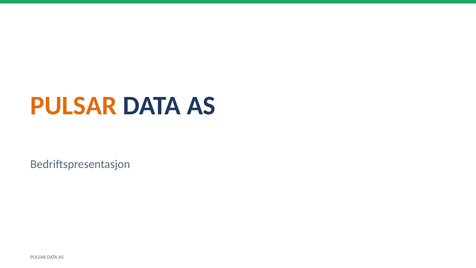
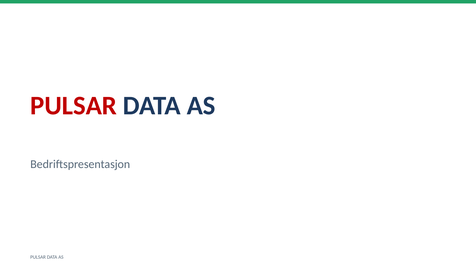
PULSAR at (74, 106) colour: orange -> red
